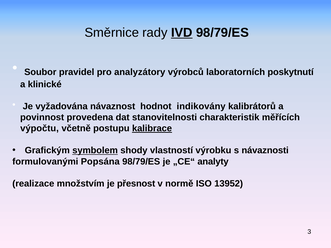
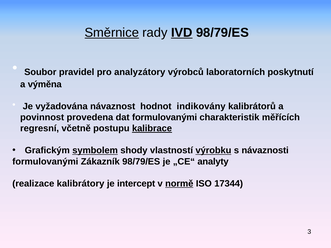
Směrnice underline: none -> present
klinické: klinické -> výměna
dat stanovitelnosti: stanovitelnosti -> formulovanými
výpočtu: výpočtu -> regresní
výrobku underline: none -> present
Popsána: Popsána -> Zákazník
množstvím: množstvím -> kalibrátory
přesnost: přesnost -> intercept
normě underline: none -> present
13952: 13952 -> 17344
